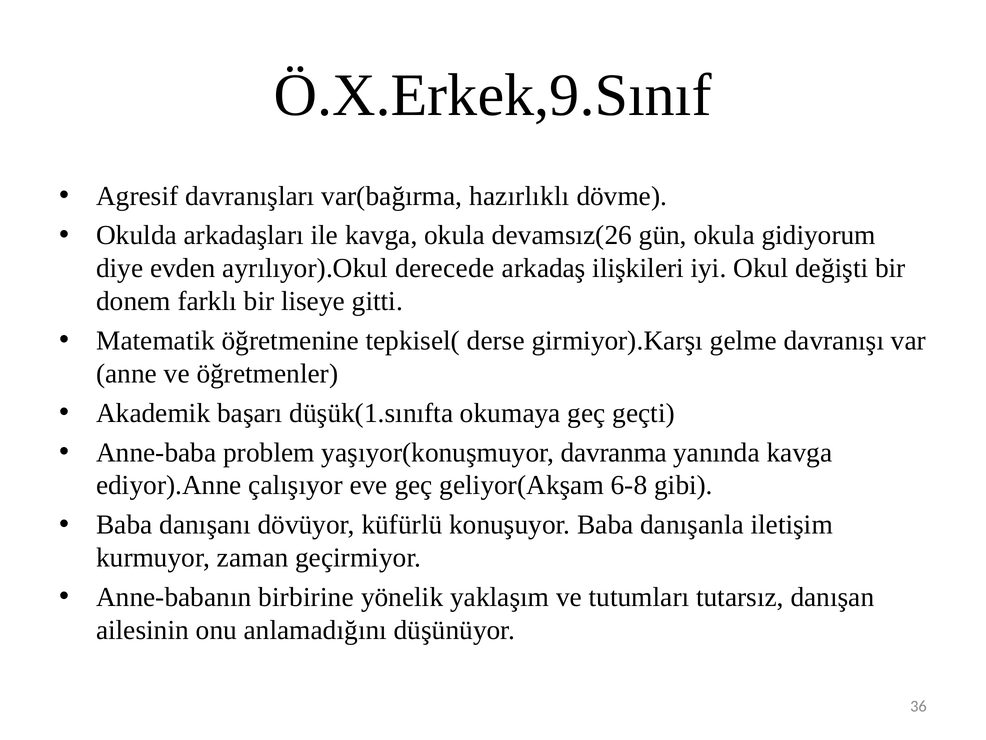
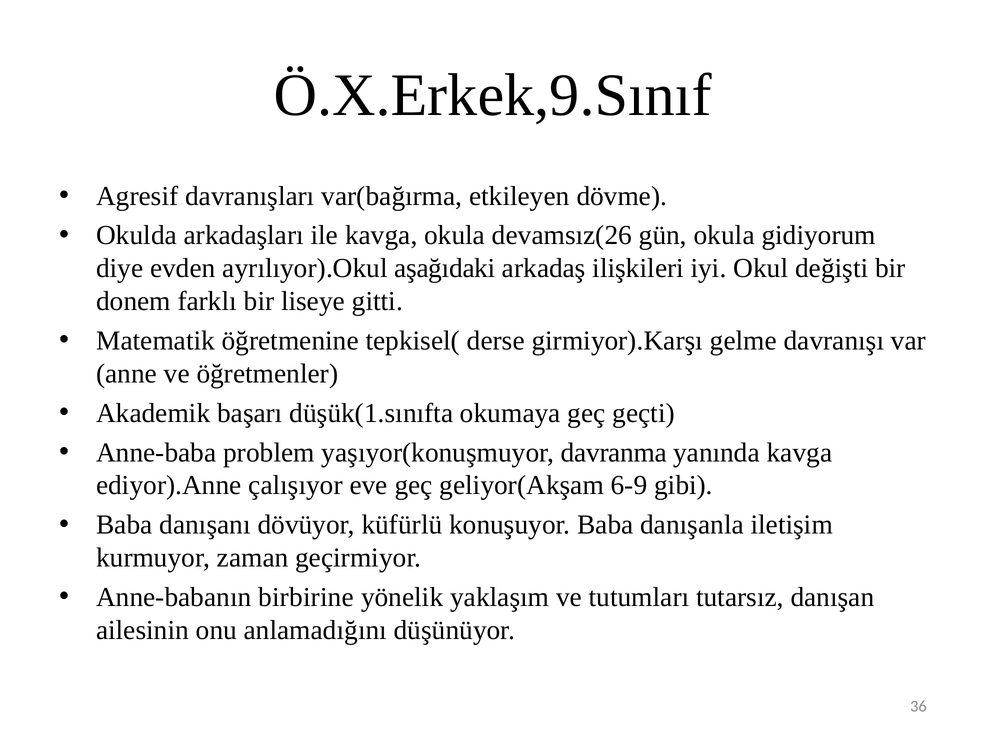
hazırlıklı: hazırlıklı -> etkileyen
derecede: derecede -> aşağıdaki
6-8: 6-8 -> 6-9
